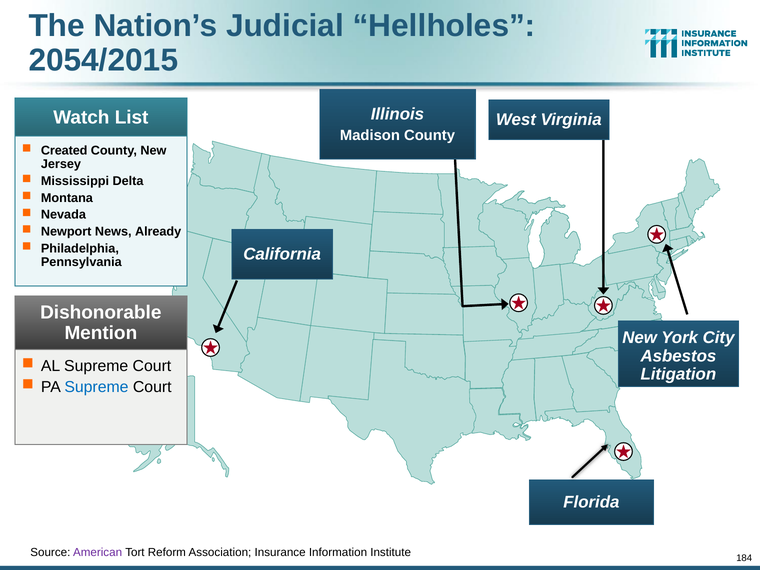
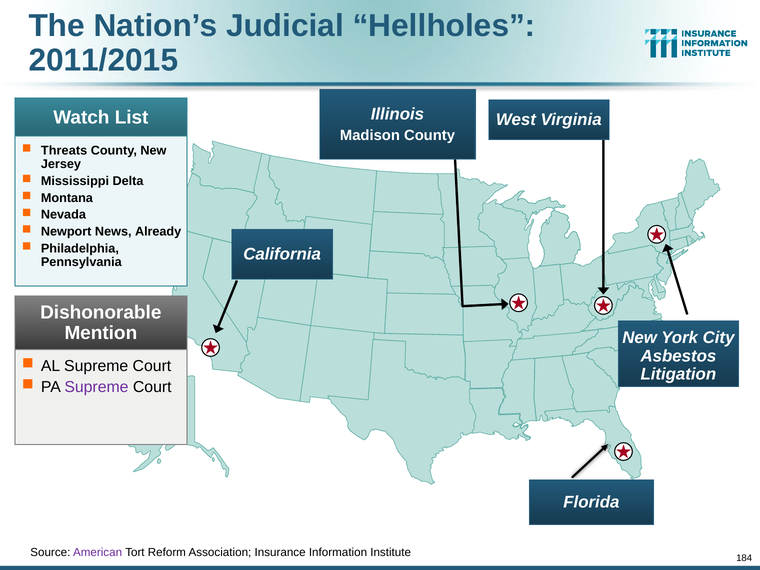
2054/2015: 2054/2015 -> 2011/2015
Created: Created -> Threats
Supreme at (96, 387) colour: blue -> purple
